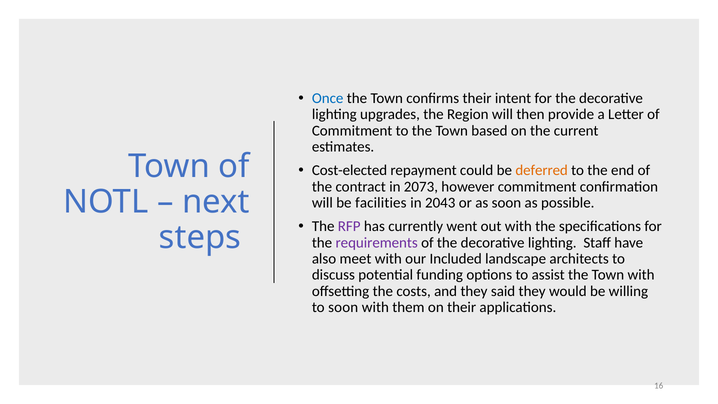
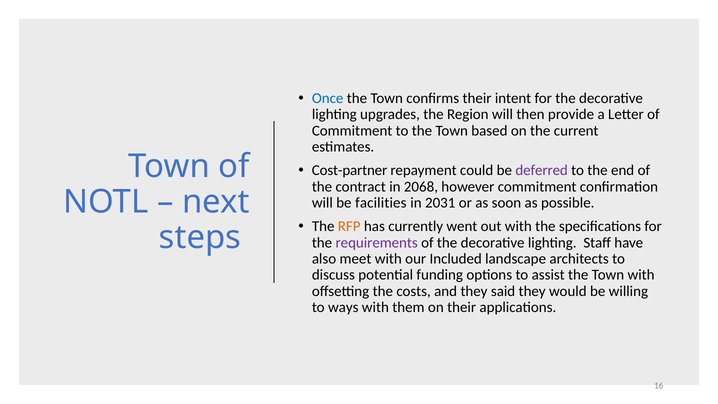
Cost-elected: Cost-elected -> Cost-partner
deferred colour: orange -> purple
2073: 2073 -> 2068
2043: 2043 -> 2031
RFP colour: purple -> orange
to soon: soon -> ways
